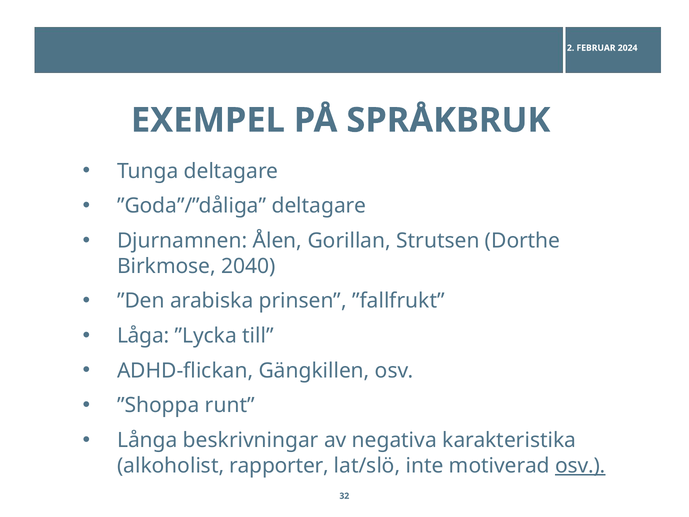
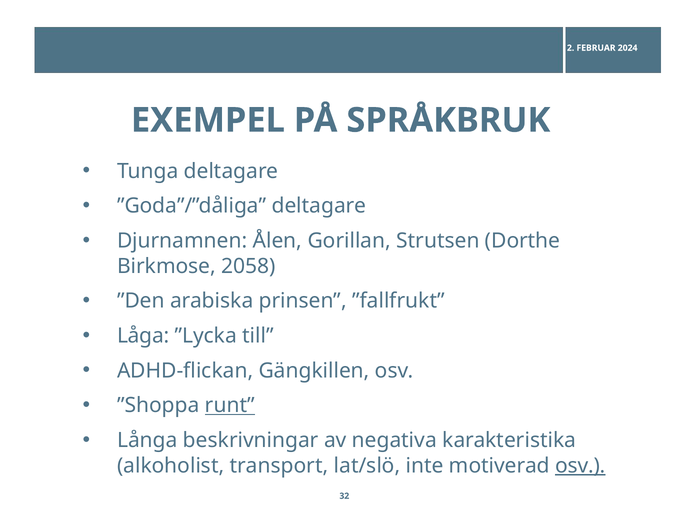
2040: 2040 -> 2058
runt underline: none -> present
rapporter: rapporter -> transport
